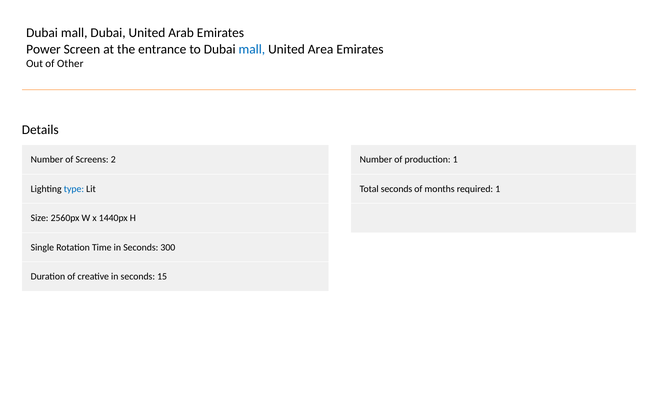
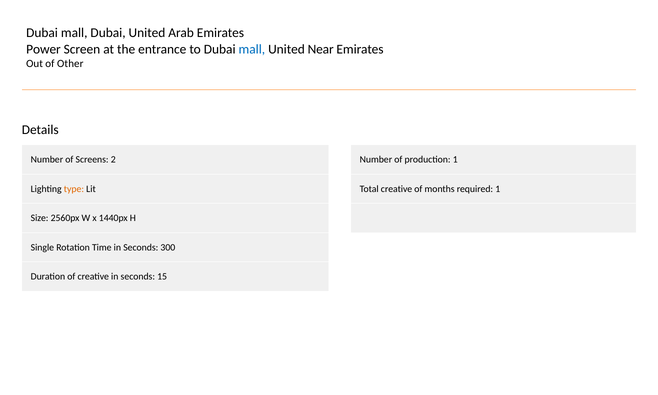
Area: Area -> Near
type colour: blue -> orange
Total seconds: seconds -> creative
